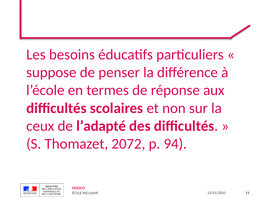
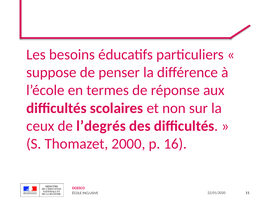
l’adapté: l’adapté -> l’degrés
2072: 2072 -> 2000
94: 94 -> 16
